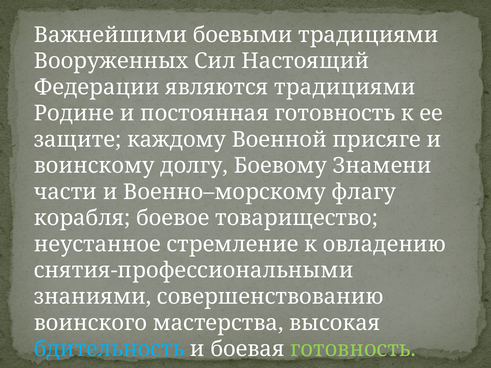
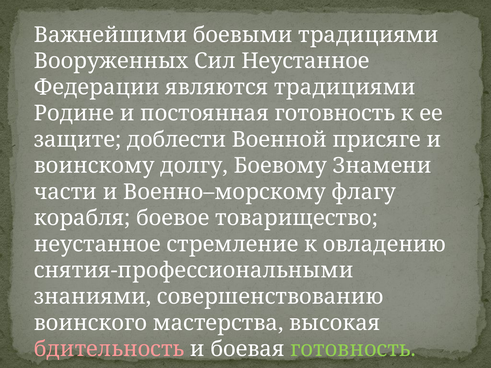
Сил Настоящий: Настоящий -> Неустанное
каждому: каждому -> доблести
бдительность colour: light blue -> pink
